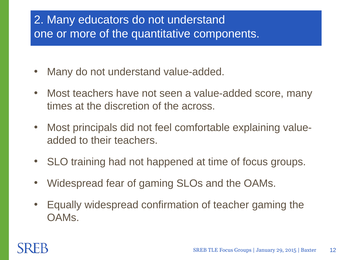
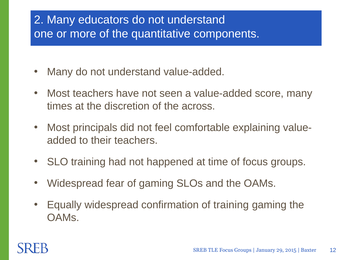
of teacher: teacher -> training
